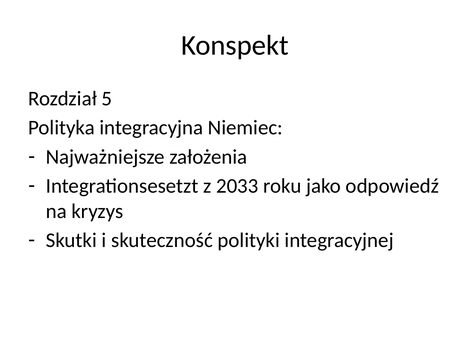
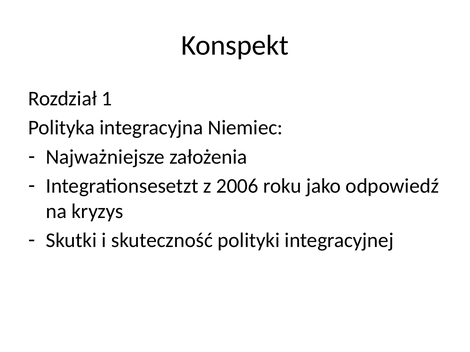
5: 5 -> 1
2033: 2033 -> 2006
